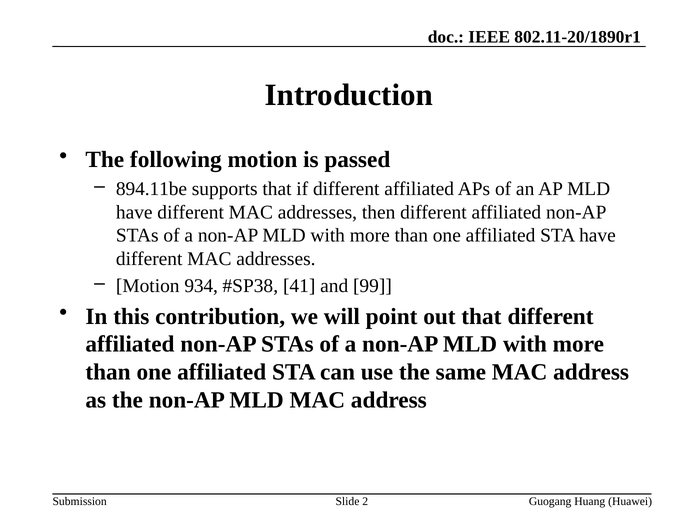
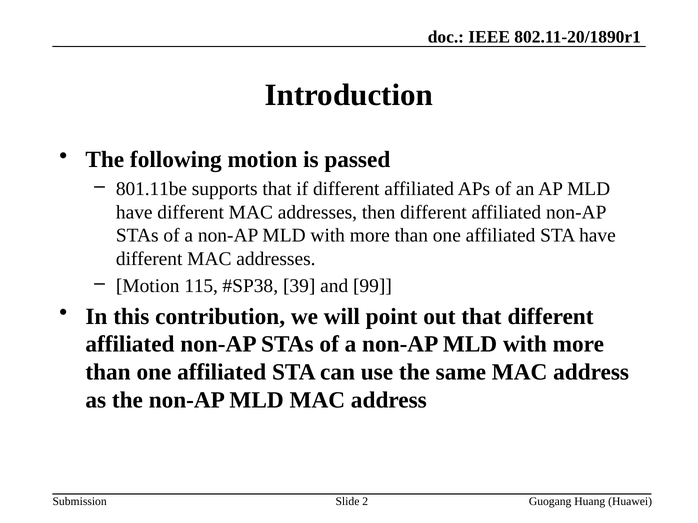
894.11be: 894.11be -> 801.11be
934: 934 -> 115
41: 41 -> 39
